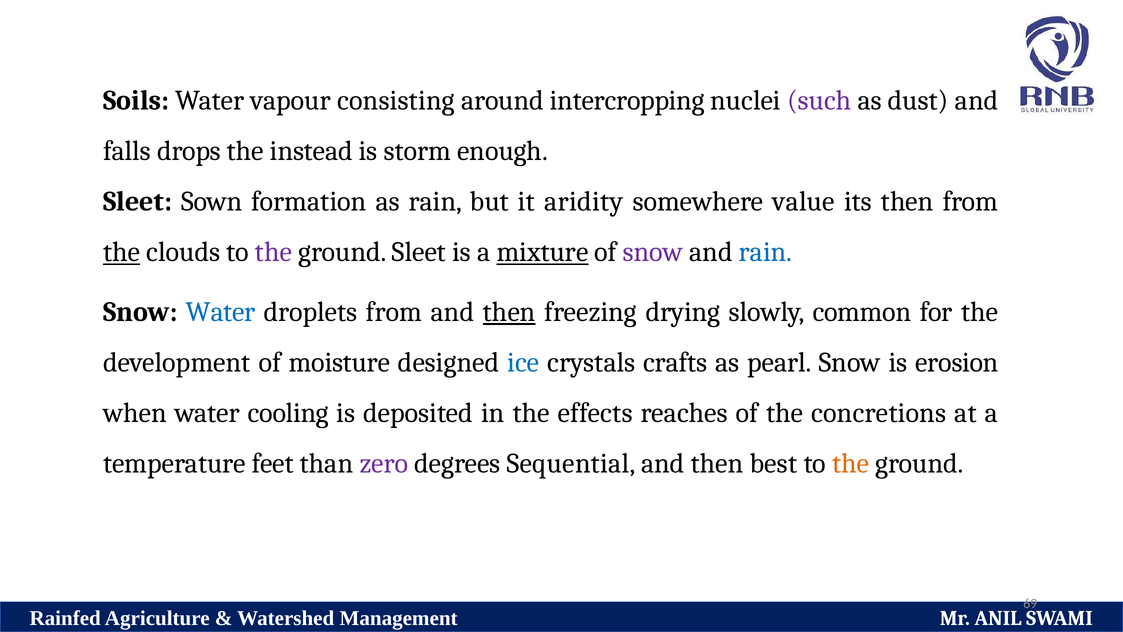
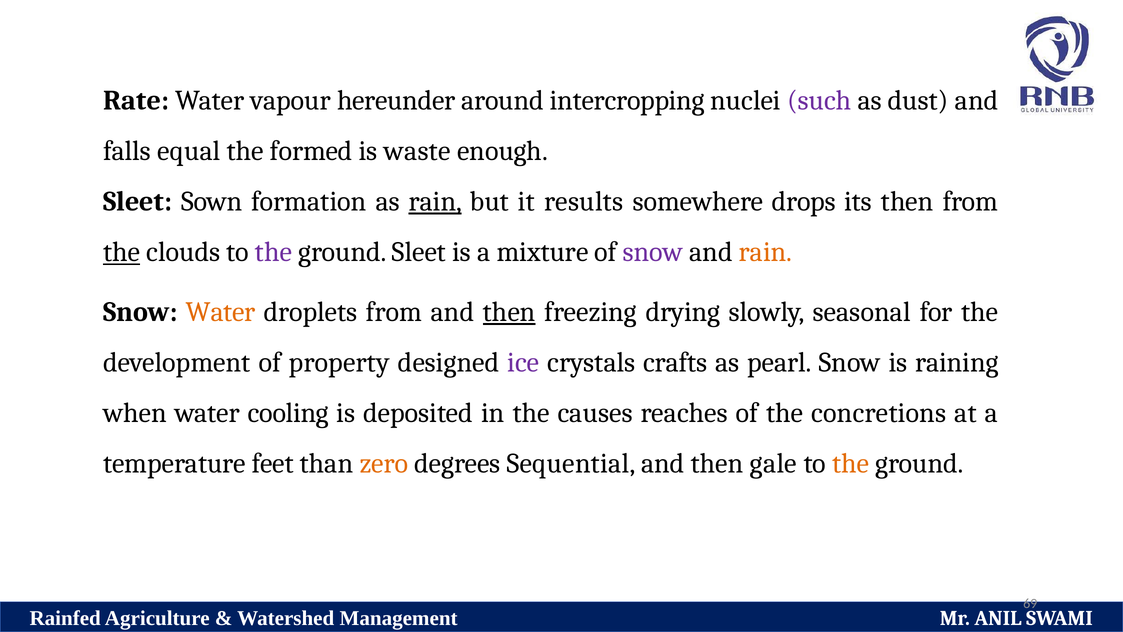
Soils: Soils -> Rate
consisting: consisting -> hereunder
drops: drops -> equal
instead: instead -> formed
storm: storm -> waste
rain at (435, 201) underline: none -> present
aridity: aridity -> results
value: value -> drops
mixture underline: present -> none
rain at (766, 252) colour: blue -> orange
Water at (221, 312) colour: blue -> orange
common: common -> seasonal
moisture: moisture -> property
ice colour: blue -> purple
erosion: erosion -> raining
effects: effects -> causes
zero colour: purple -> orange
best: best -> gale
